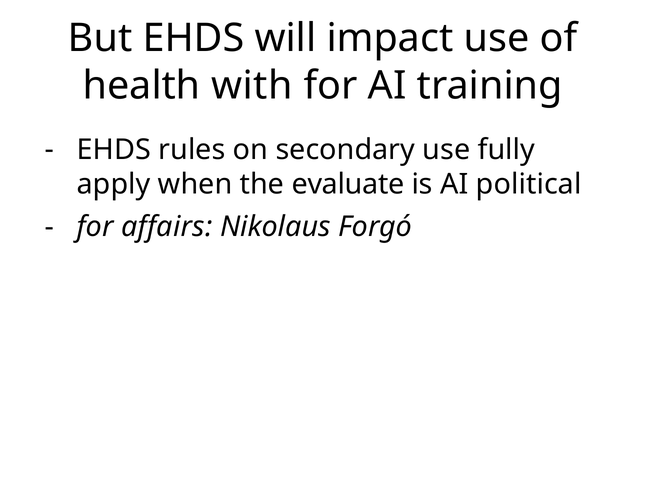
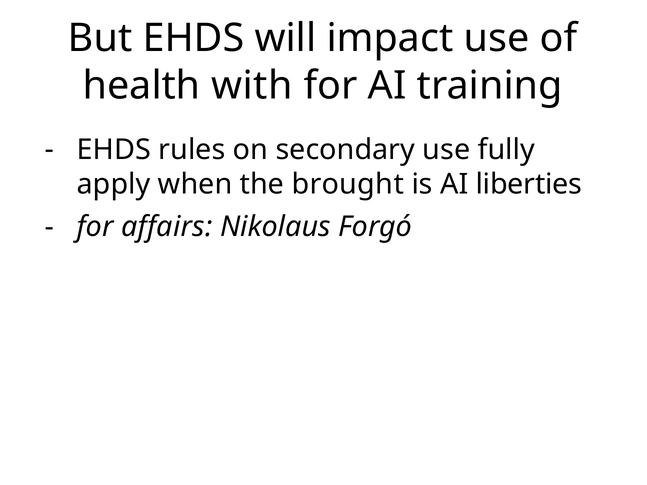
evaluate: evaluate -> brought
political: political -> liberties
